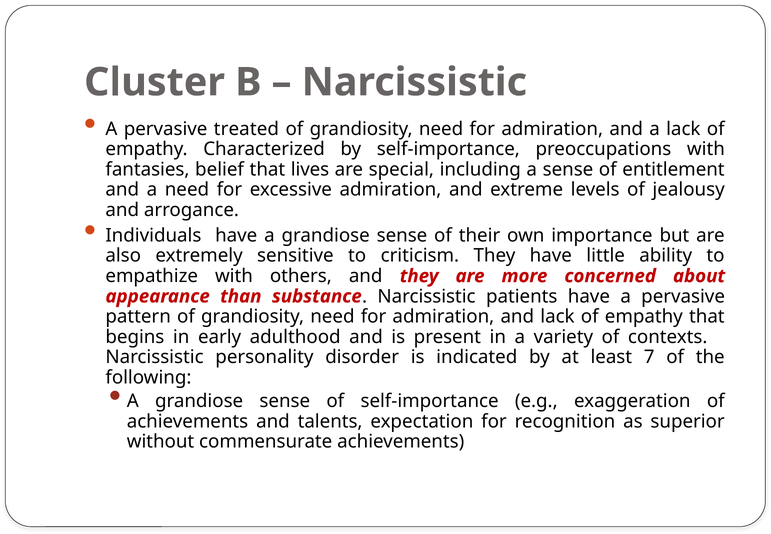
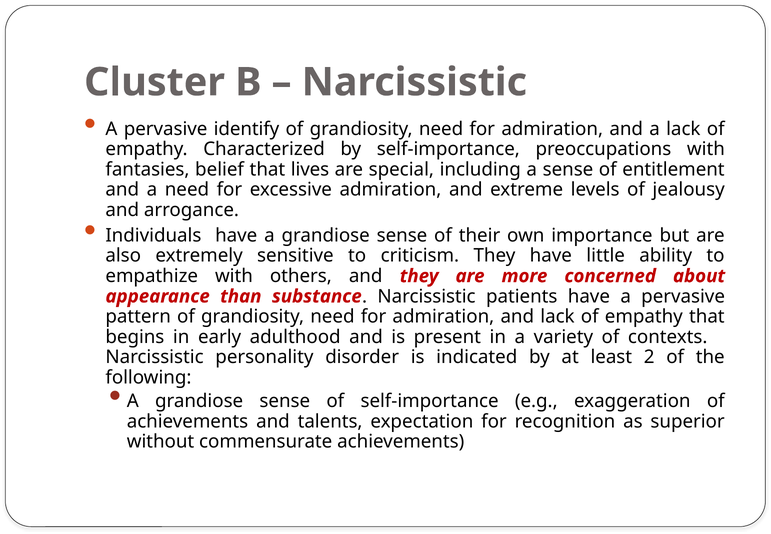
treated: treated -> identify
7: 7 -> 2
